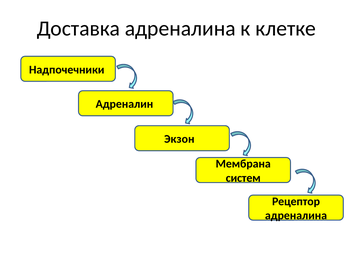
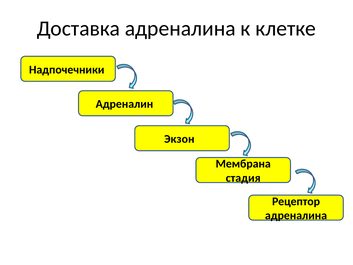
систем: систем -> стадия
